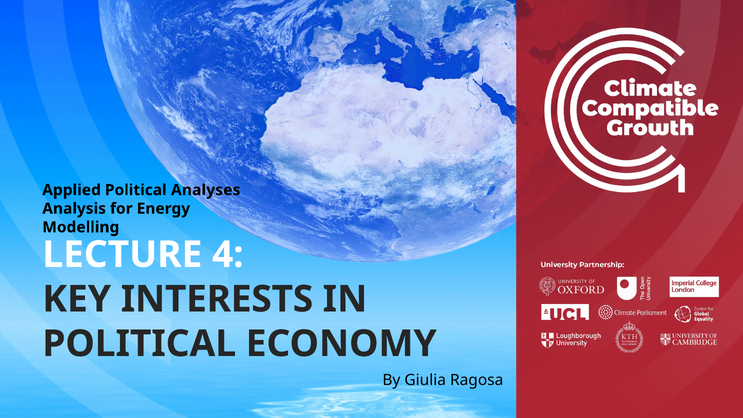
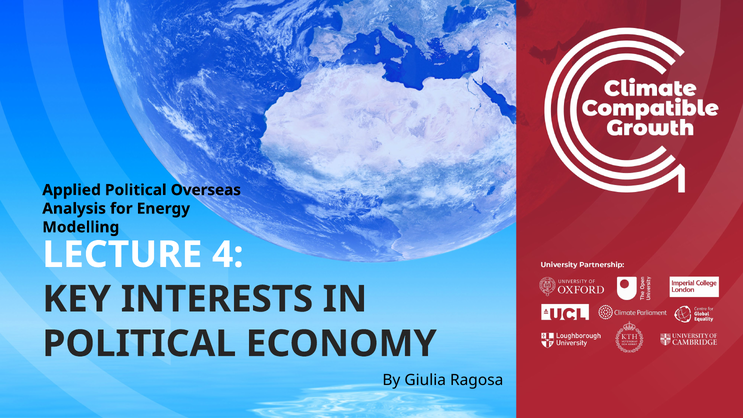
Analyses: Analyses -> Overseas
